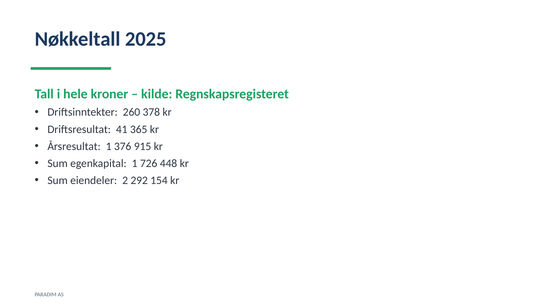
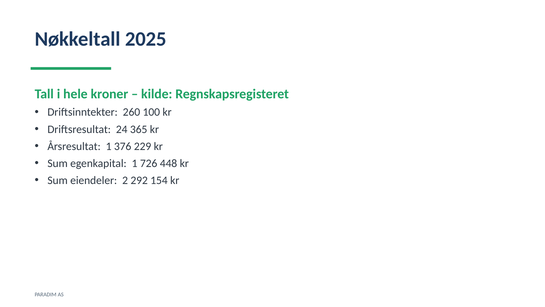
378: 378 -> 100
41: 41 -> 24
915: 915 -> 229
